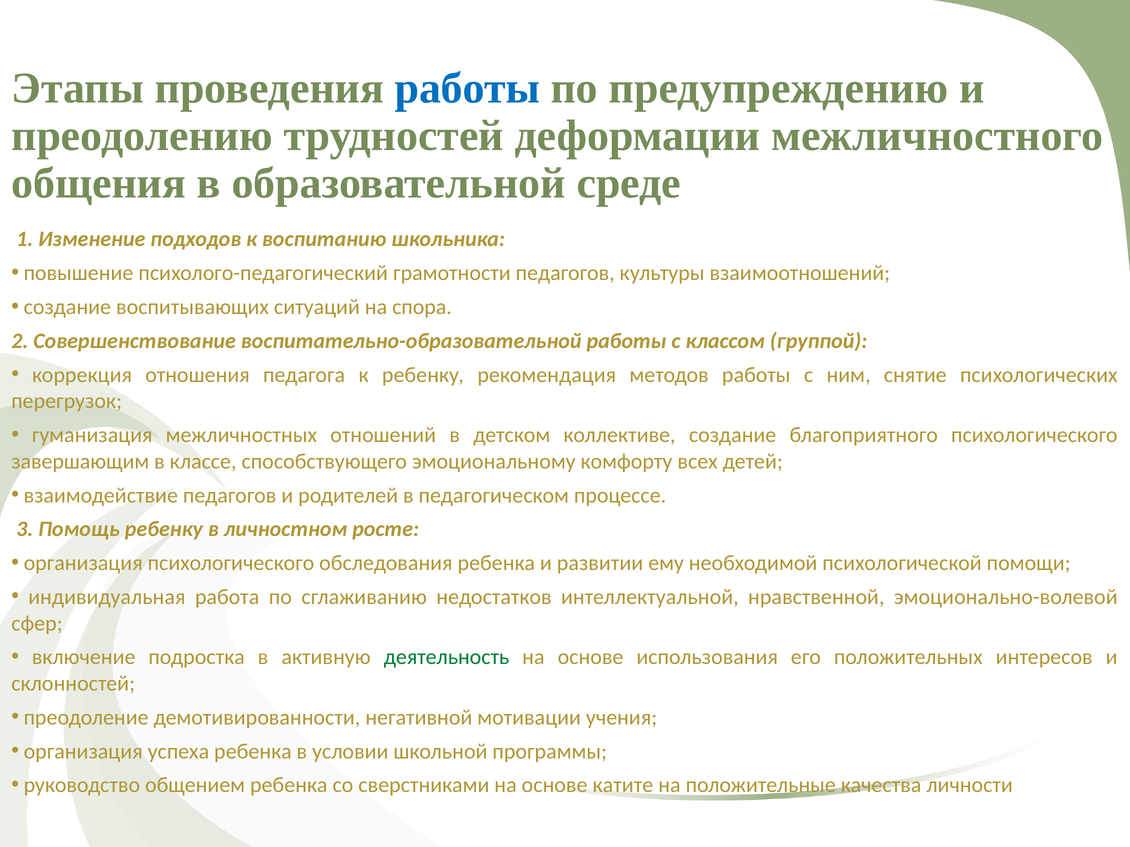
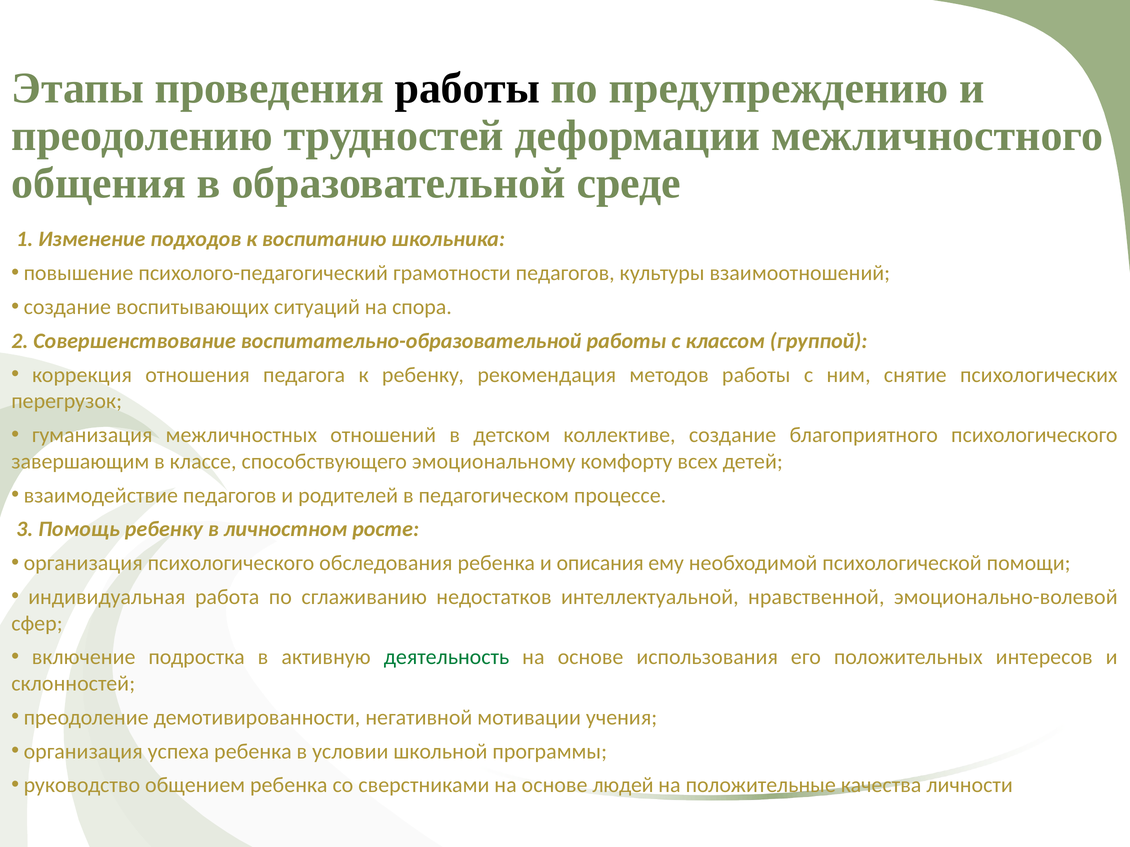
работы at (467, 89) colour: blue -> black
развитии: развитии -> описания
катите: катите -> людей
